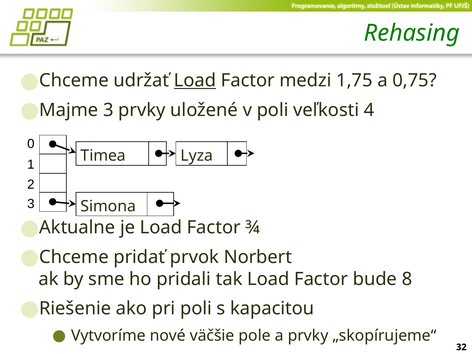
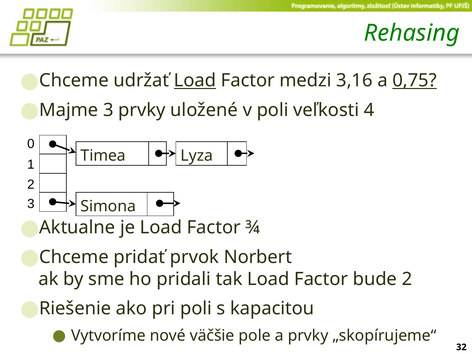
1,75: 1,75 -> 3,16
0,75 underline: none -> present
bude 8: 8 -> 2
